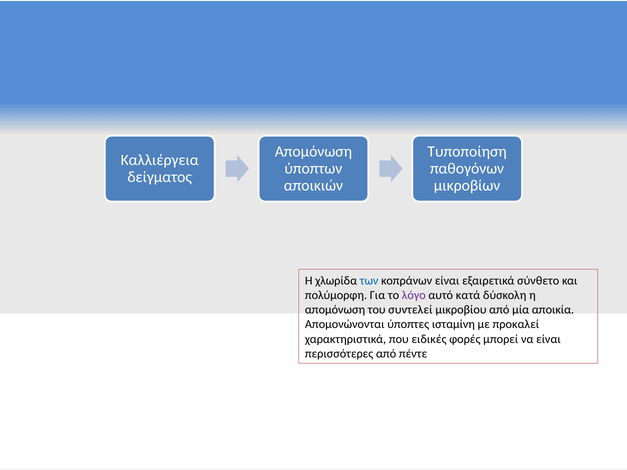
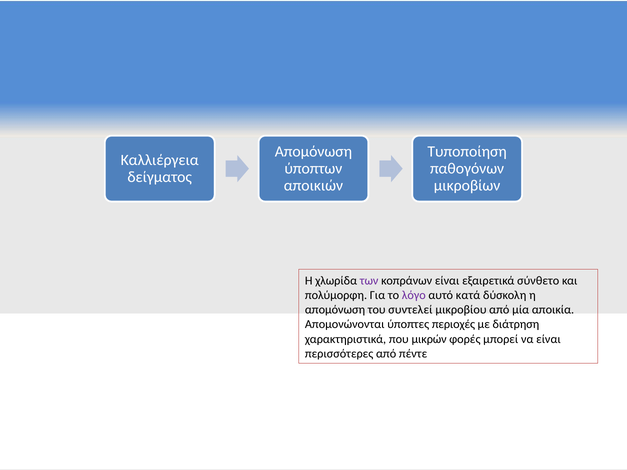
των colour: blue -> purple
ισταμίνη: ισταμίνη -> περιοχές
προκαλεί: προκαλεί -> διάτρηση
ειδικές: ειδικές -> μικρών
